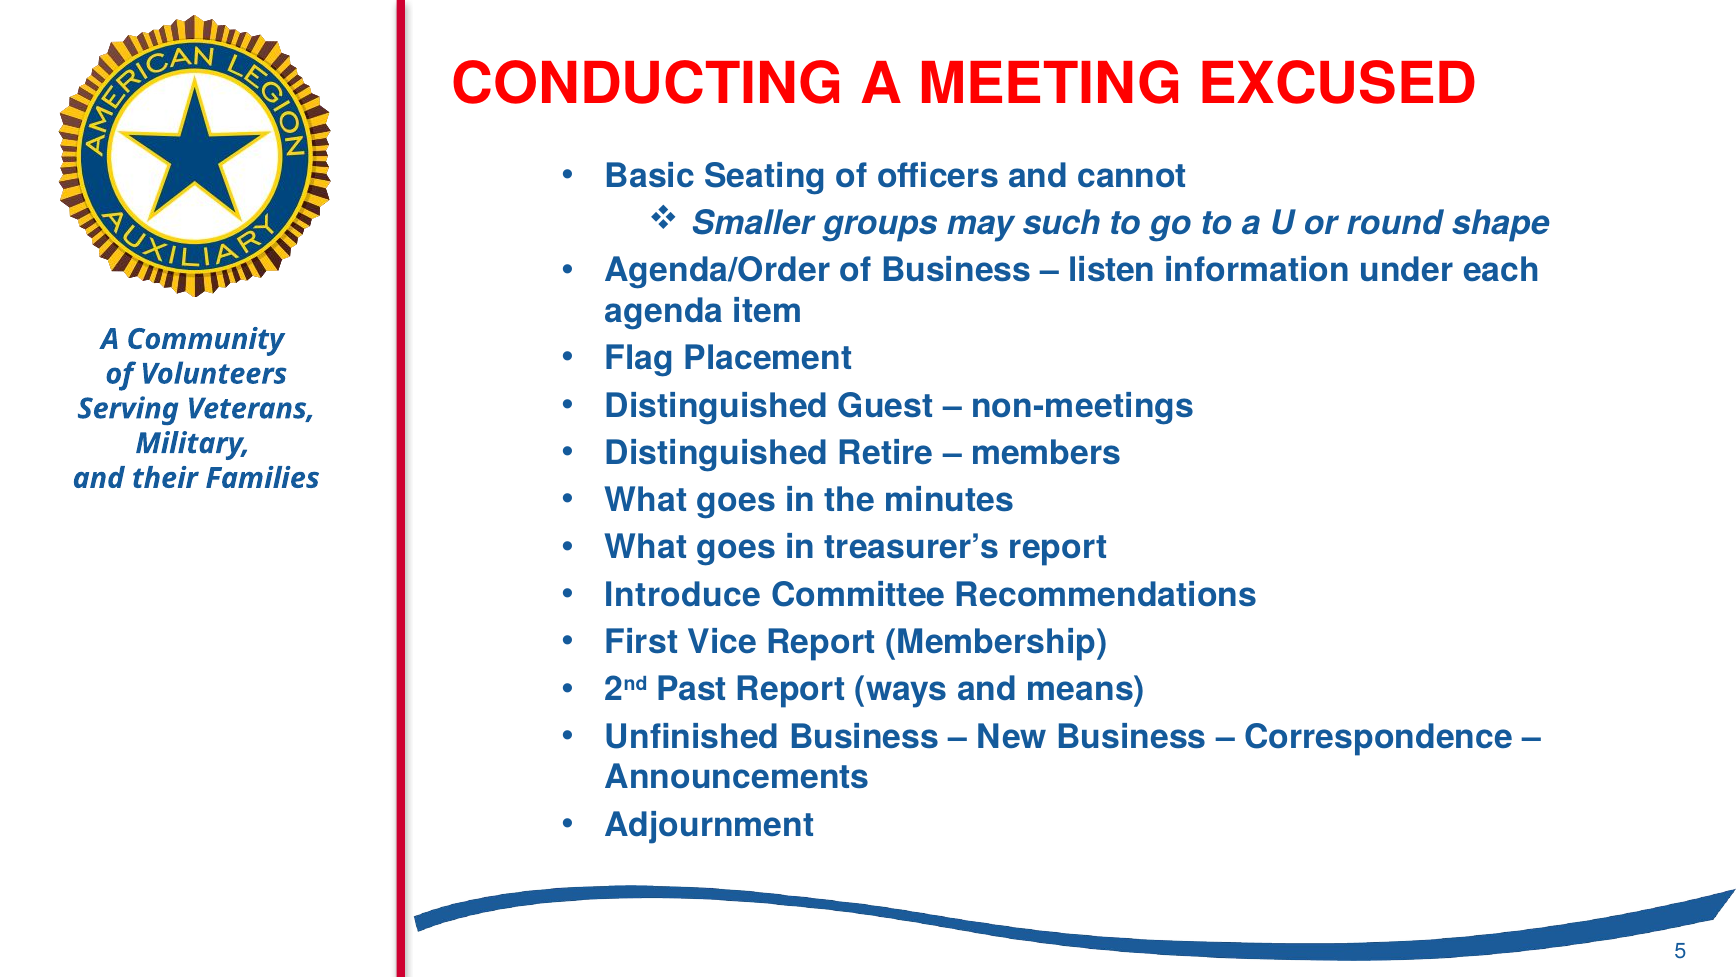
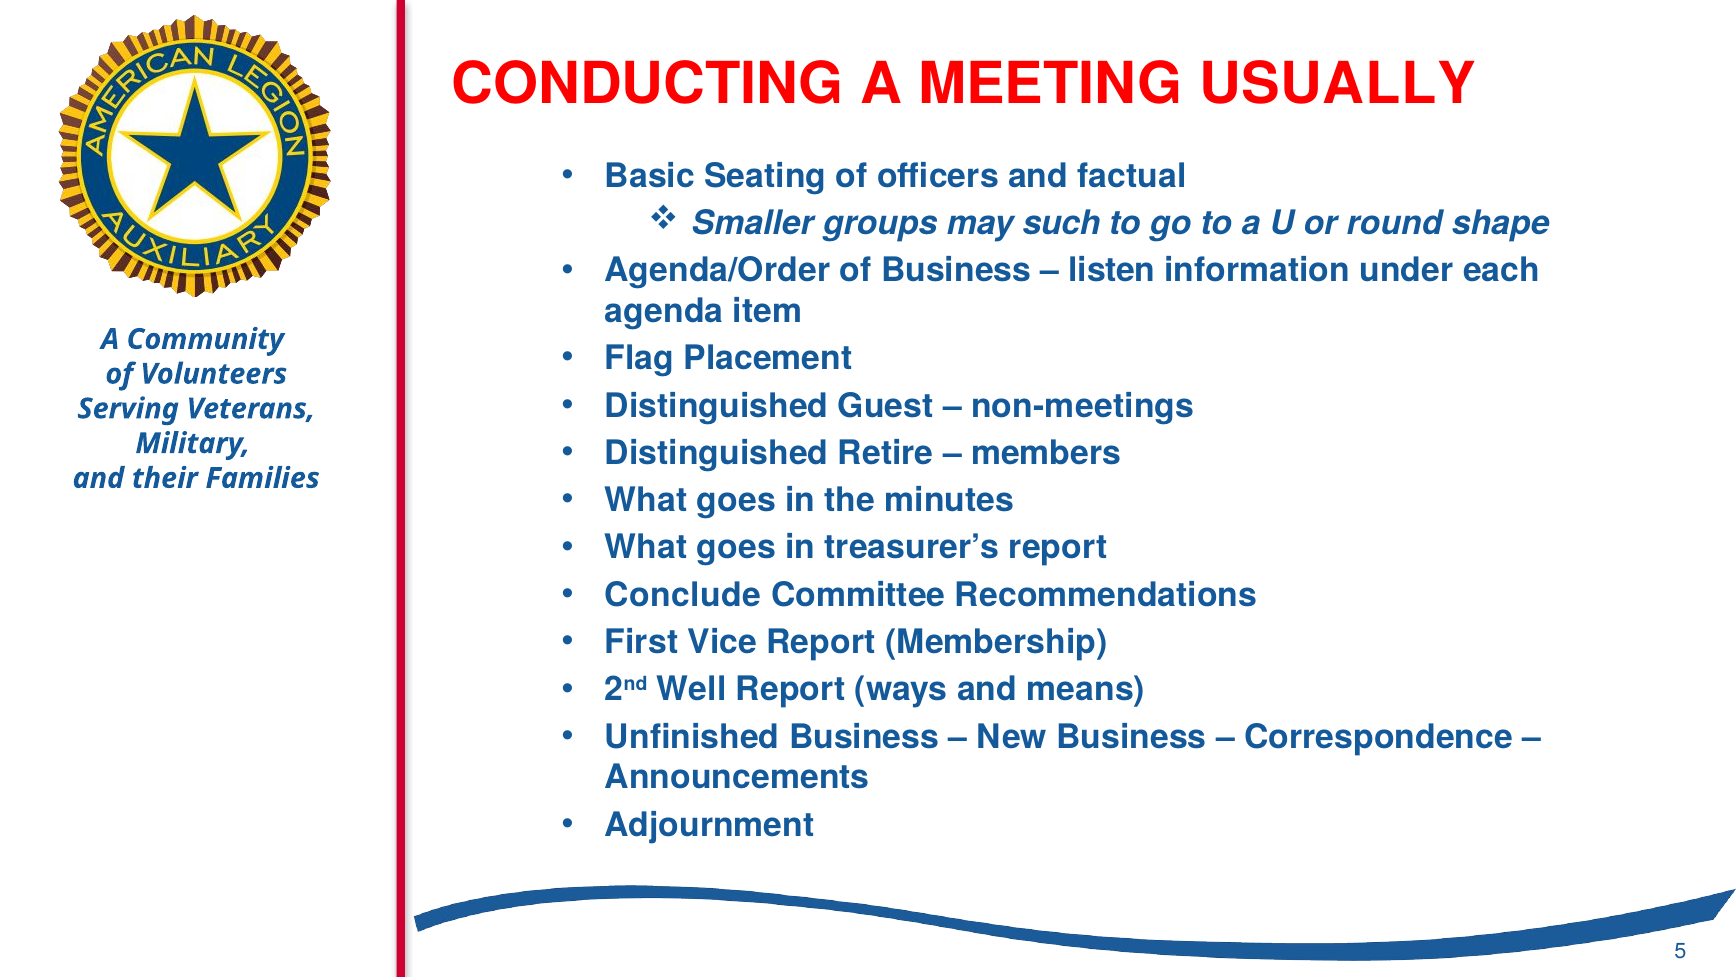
EXCUSED: EXCUSED -> USUALLY
cannot: cannot -> factual
Introduce: Introduce -> Conclude
Past: Past -> Well
